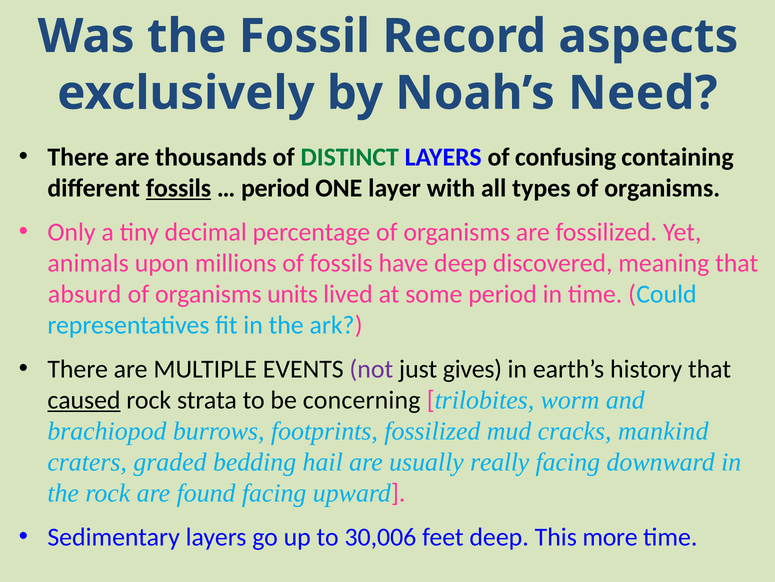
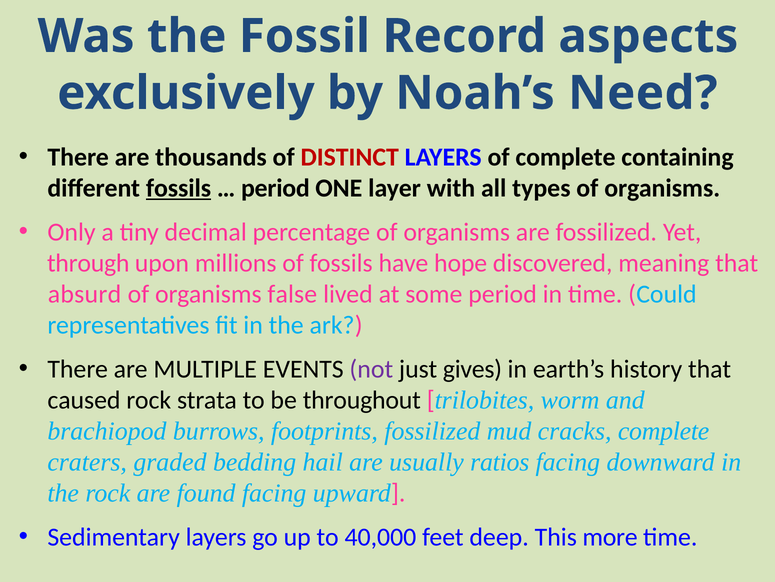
DISTINCT colour: green -> red
of confusing: confusing -> complete
animals: animals -> through
have deep: deep -> hope
units: units -> false
caused underline: present -> none
concerning: concerning -> throughout
cracks mankind: mankind -> complete
really: really -> ratios
30,006: 30,006 -> 40,000
